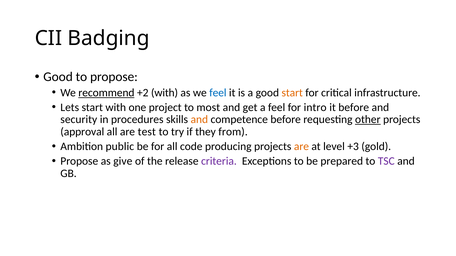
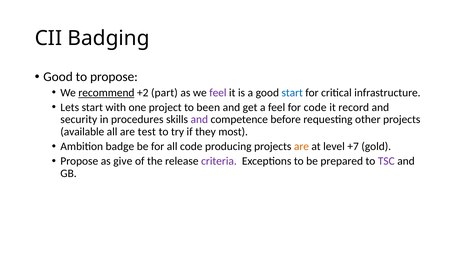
+2 with: with -> part
feel at (218, 93) colour: blue -> purple
start at (292, 93) colour: orange -> blue
most: most -> been
for intro: intro -> code
it before: before -> record
and at (199, 120) colour: orange -> purple
other underline: present -> none
approval: approval -> available
from: from -> most
public: public -> badge
+3: +3 -> +7
